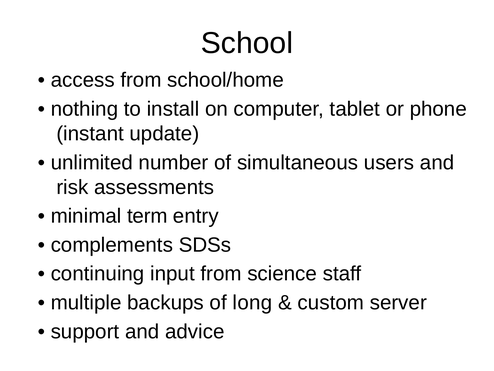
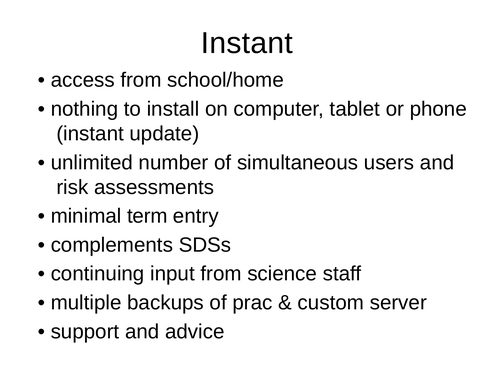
School at (247, 43): School -> Instant
long: long -> prac
